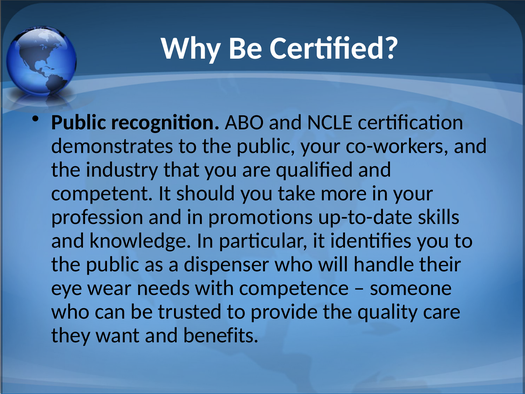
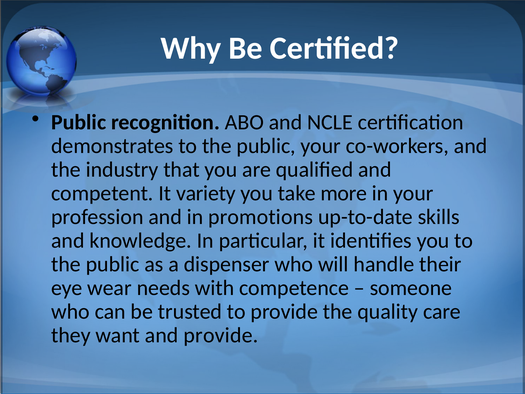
should: should -> variety
and benefits: benefits -> provide
